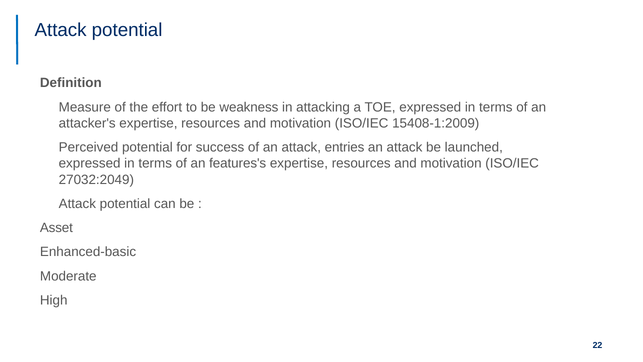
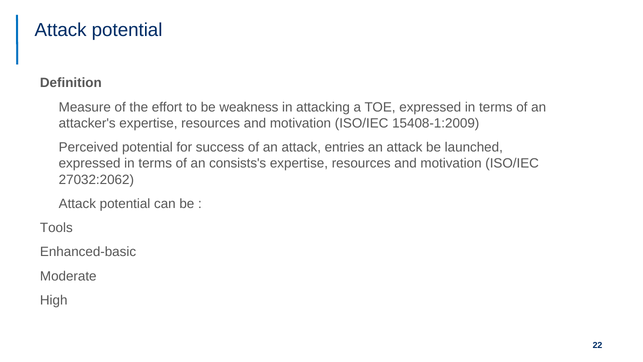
features's: features's -> consists's
27032:2049: 27032:2049 -> 27032:2062
Asset: Asset -> Tools
